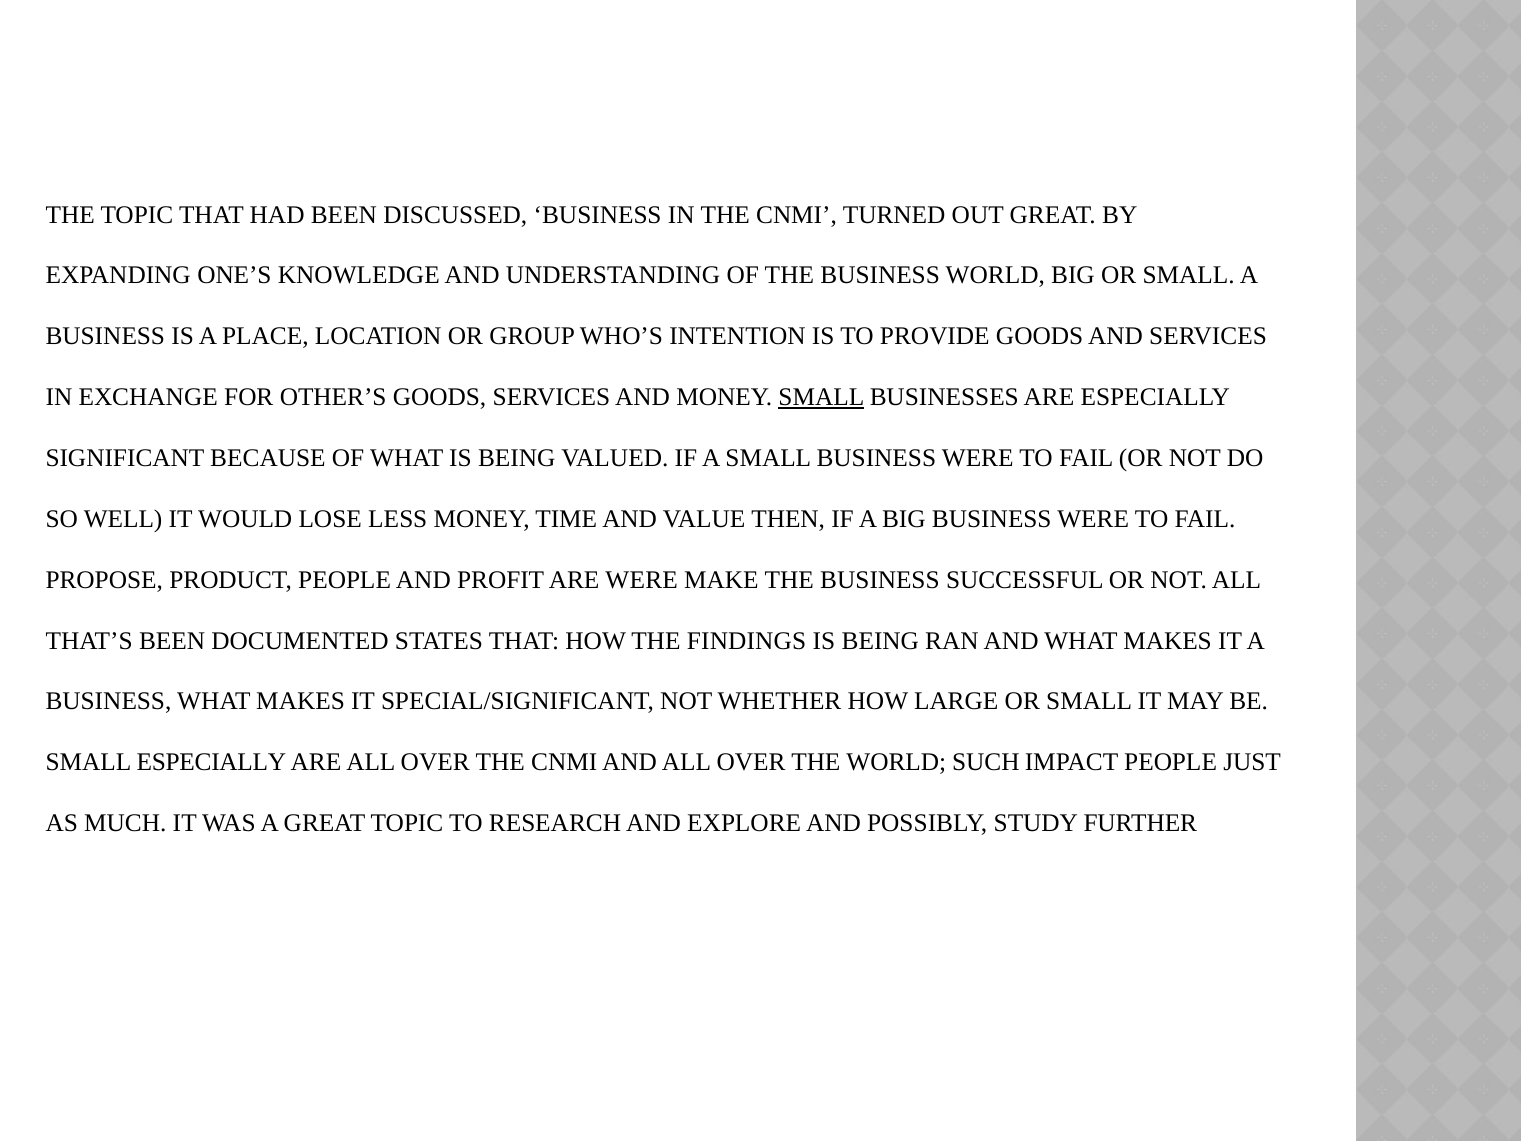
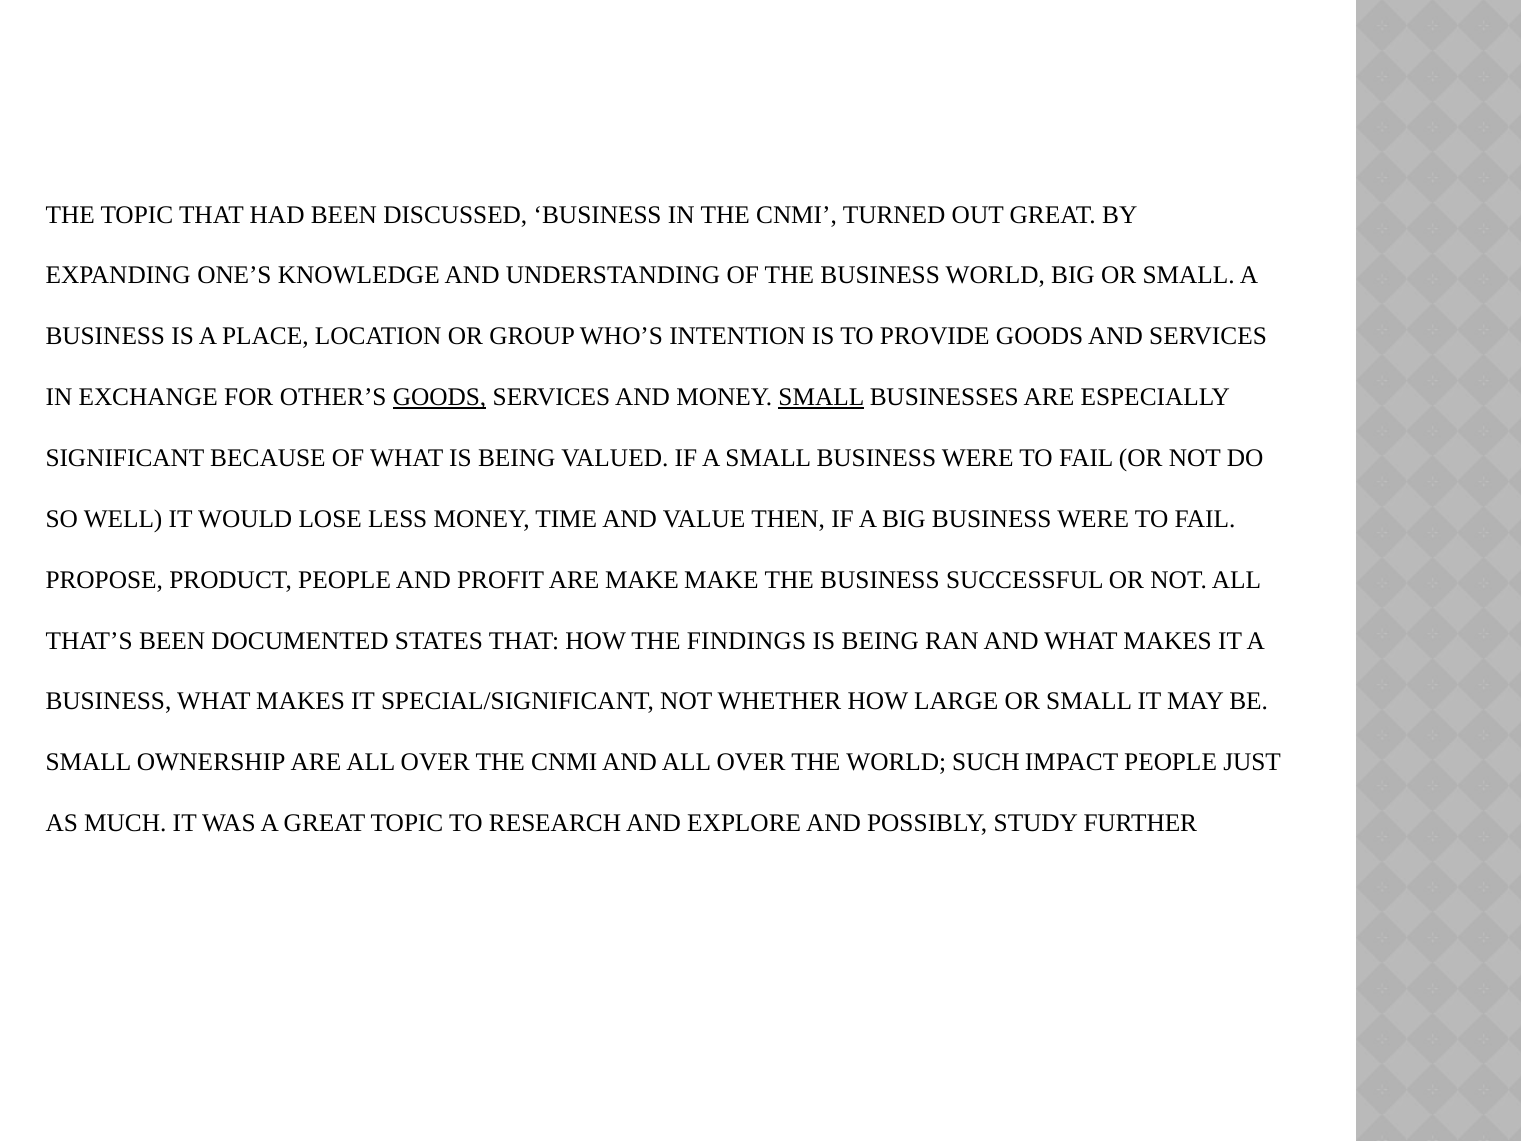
GOODS at (440, 397) underline: none -> present
ARE WERE: WERE -> MAKE
SMALL ESPECIALLY: ESPECIALLY -> OWNERSHIP
